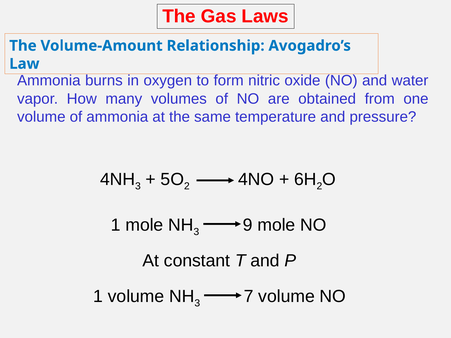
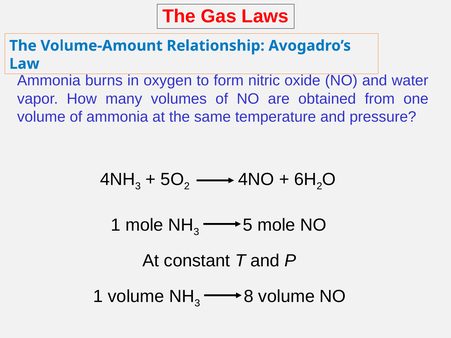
9: 9 -> 5
7: 7 -> 8
